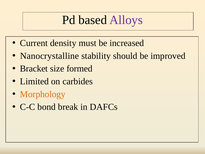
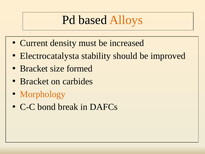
Alloys colour: purple -> orange
Nanocrystalline: Nanocrystalline -> Electrocatalysta
Limited at (34, 81): Limited -> Bracket
